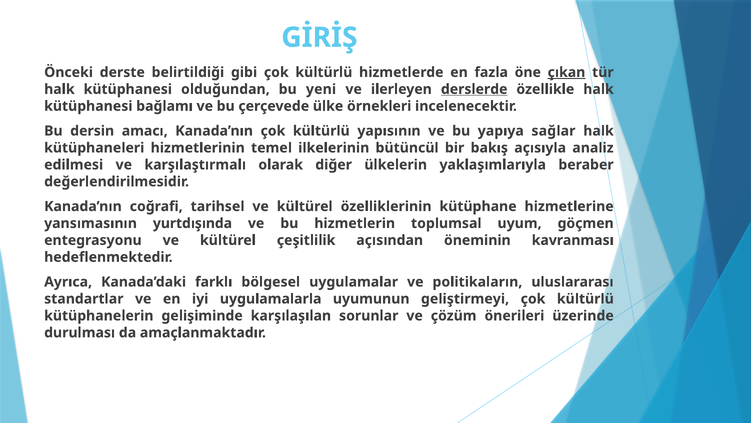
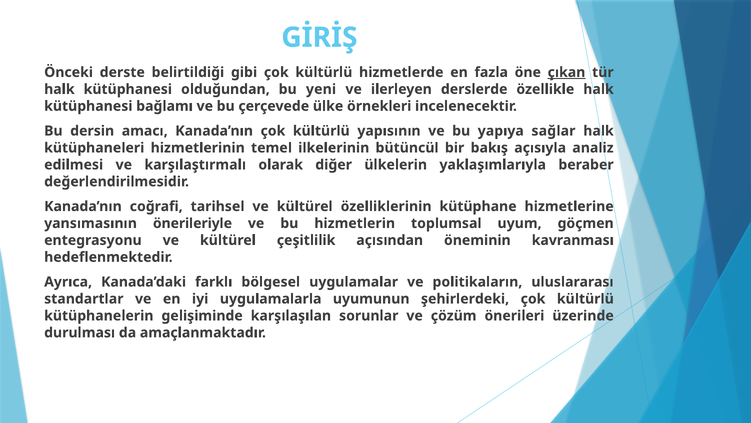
derslerde underline: present -> none
yurtdışında: yurtdışında -> önerileriyle
geliştirmeyi: geliştirmeyi -> şehirlerdeki
